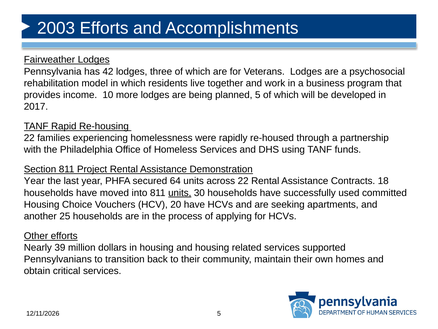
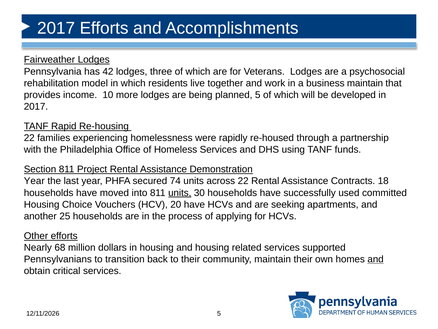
2003 at (56, 28): 2003 -> 2017
business program: program -> maintain
64: 64 -> 74
39: 39 -> 68
and at (376, 259) underline: none -> present
